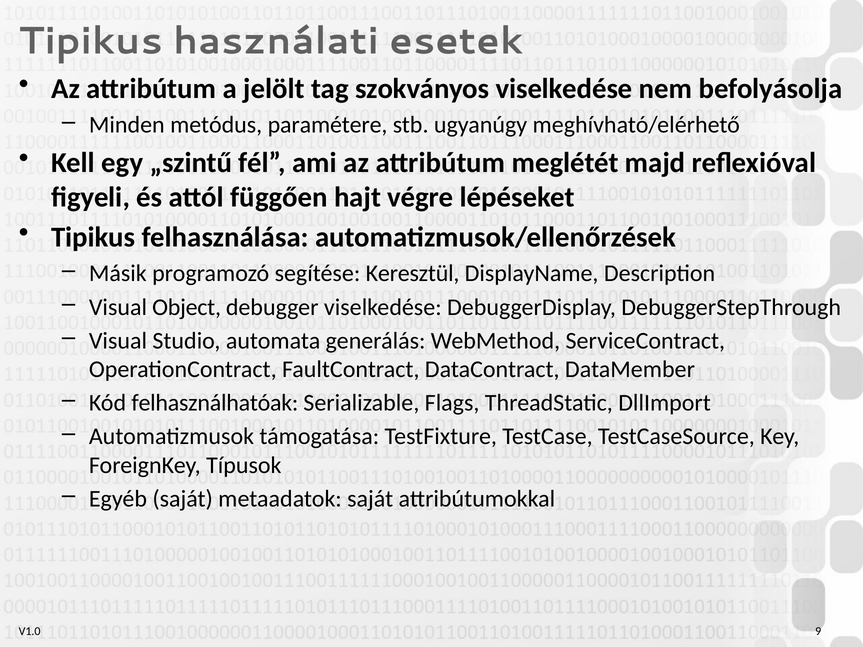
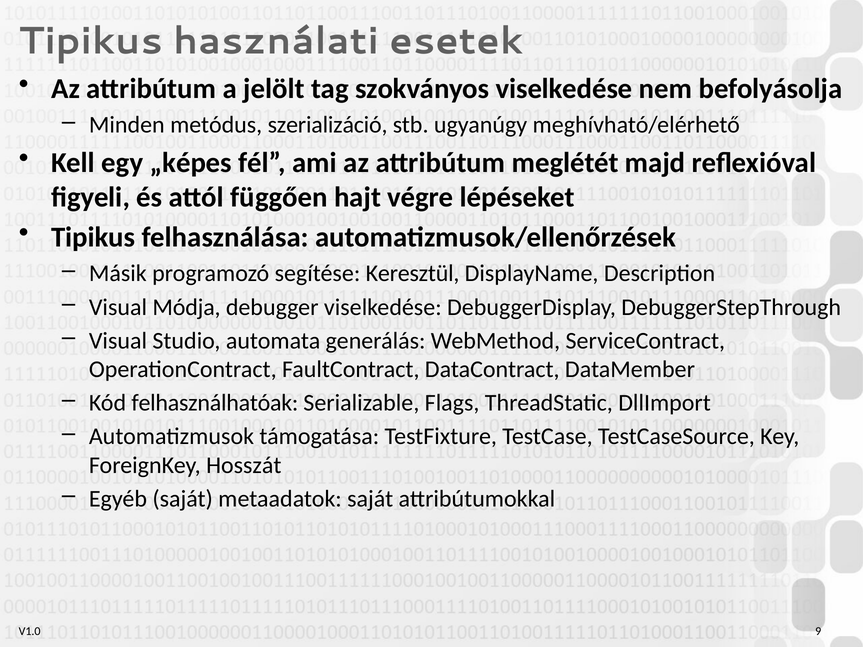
paramétere: paramétere -> szerializáció
„szintű: „szintű -> „képes
Object: Object -> Módja
Típusok: Típusok -> Hosszát
